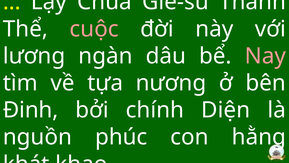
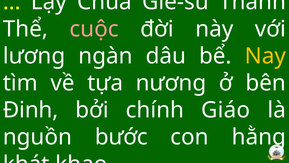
Nay colour: pink -> yellow
Diện: Diện -> Giáo
phúc: phúc -> bước
